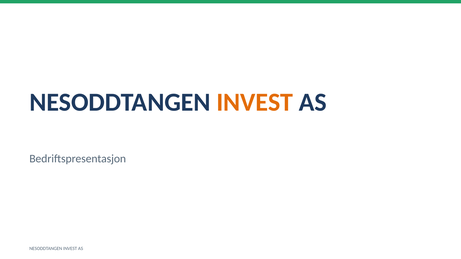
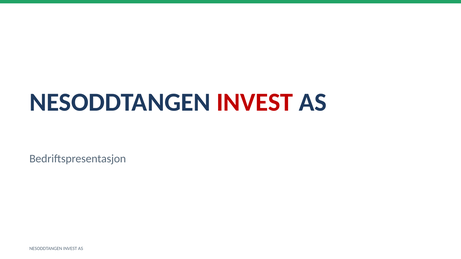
INVEST at (255, 102) colour: orange -> red
